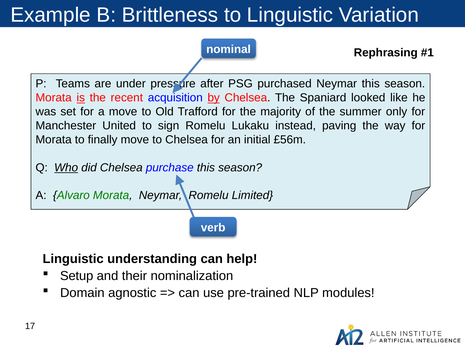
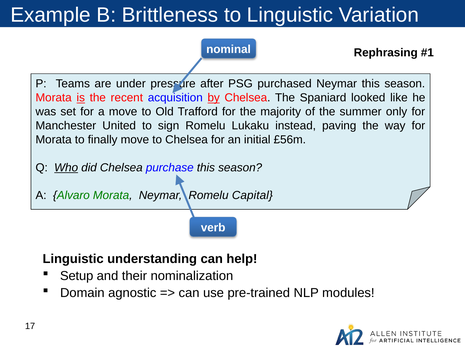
Limited: Limited -> Capital
